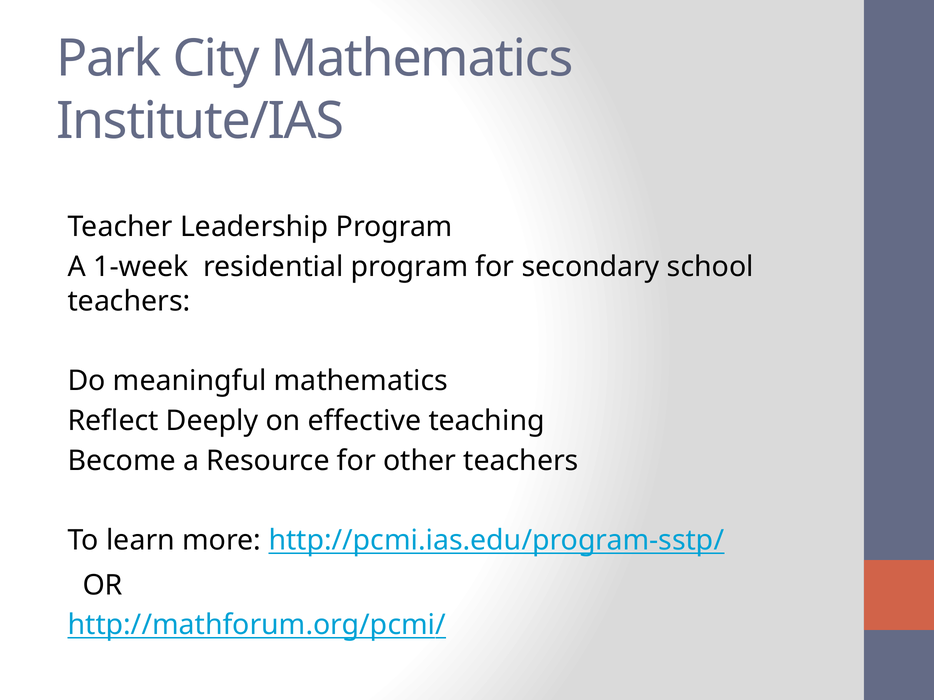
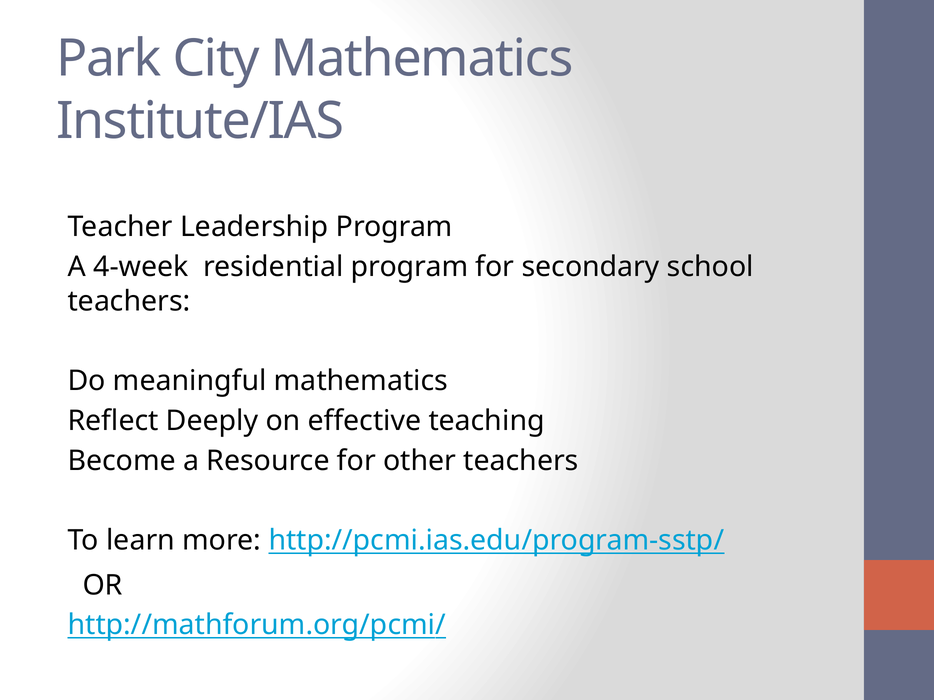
1-week: 1-week -> 4-week
